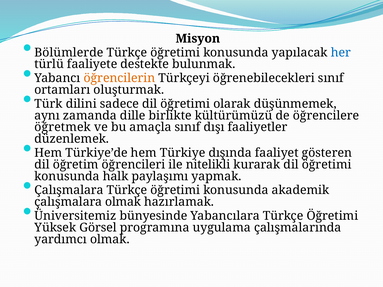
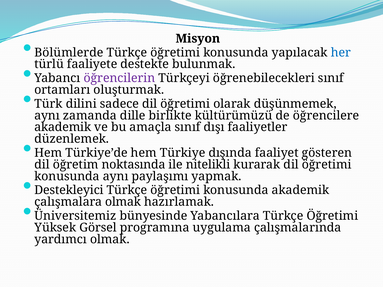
öğrencilerin colour: orange -> purple
öğretmek at (63, 127): öğretmek -> akademik
öğrencileri: öğrencileri -> noktasında
konusunda halk: halk -> aynı
Çalışmalara at (69, 190): Çalışmalara -> Destekleyici
